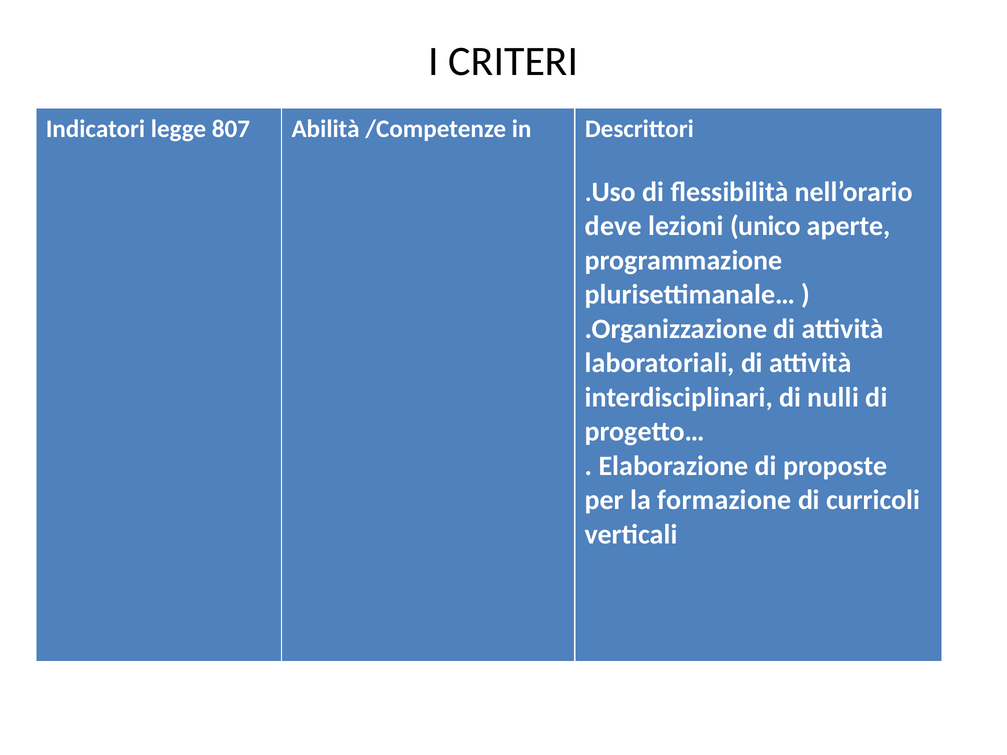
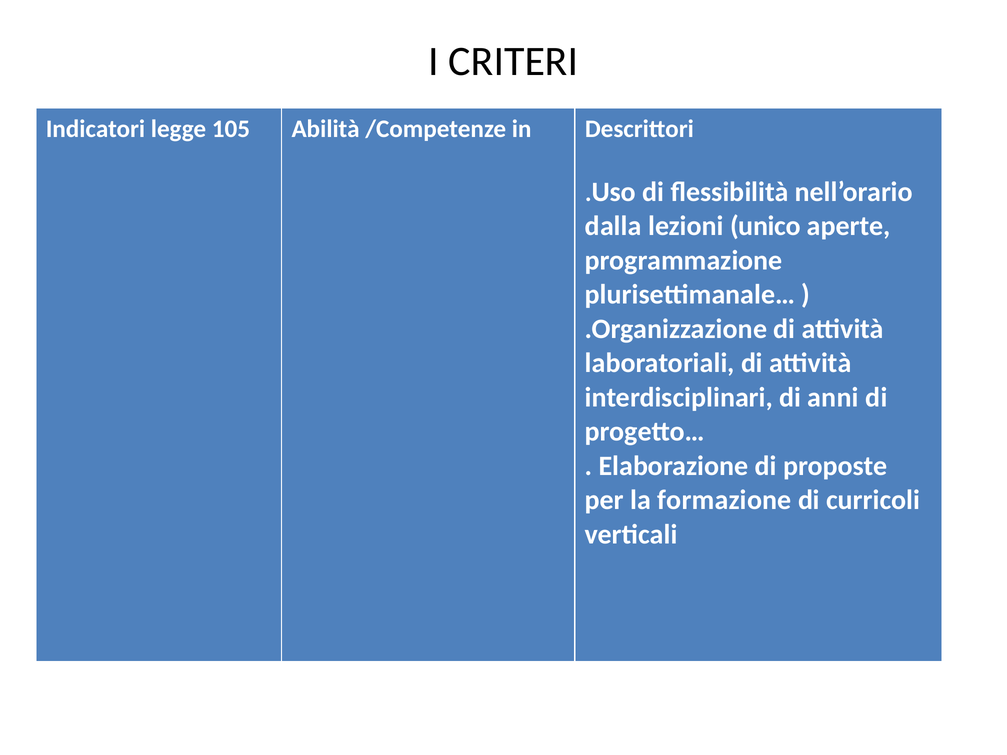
807: 807 -> 105
deve: deve -> dalla
nulli: nulli -> anni
